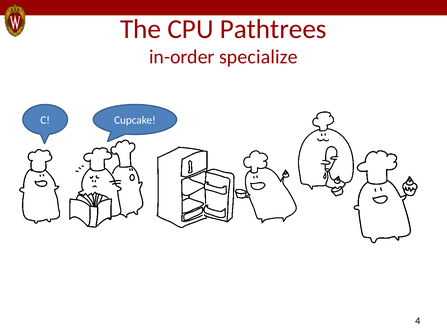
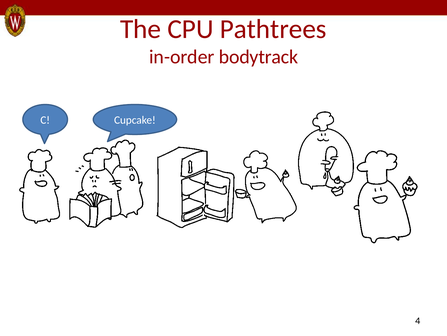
specialize: specialize -> bodytrack
